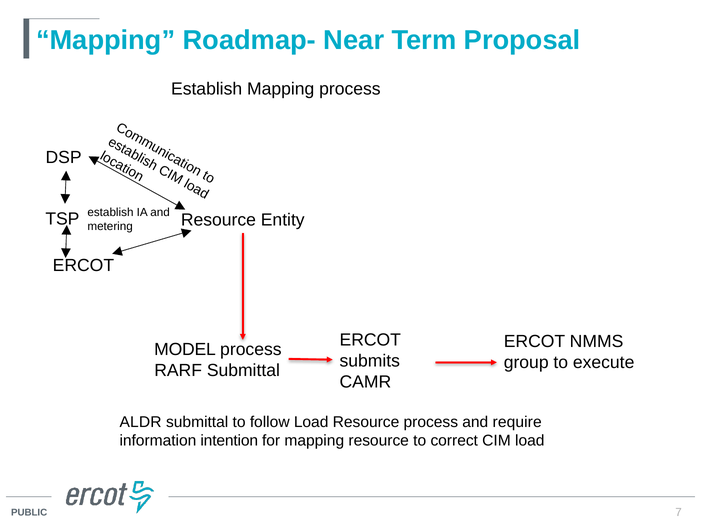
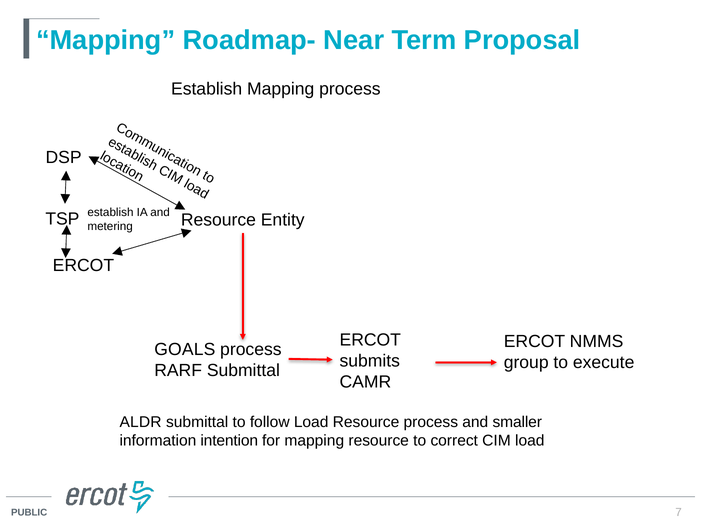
MODEL: MODEL -> GOALS
require: require -> smaller
